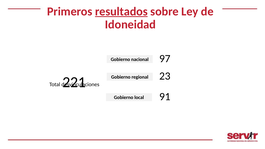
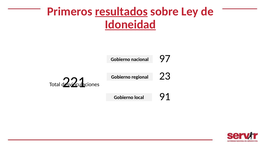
Idoneidad underline: none -> present
